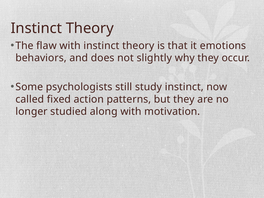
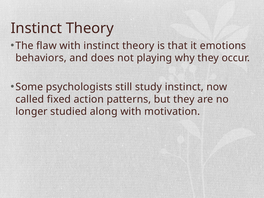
slightly: slightly -> playing
